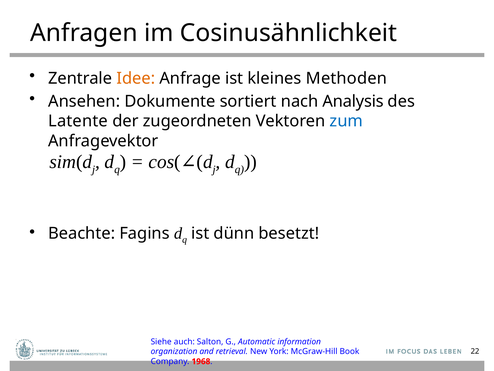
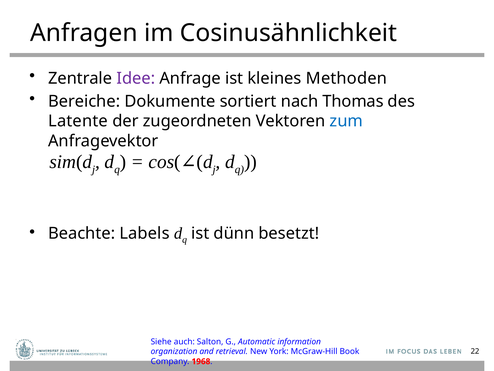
Idee colour: orange -> purple
Ansehen: Ansehen -> Bereiche
Analysis: Analysis -> Thomas
Fagins: Fagins -> Labels
